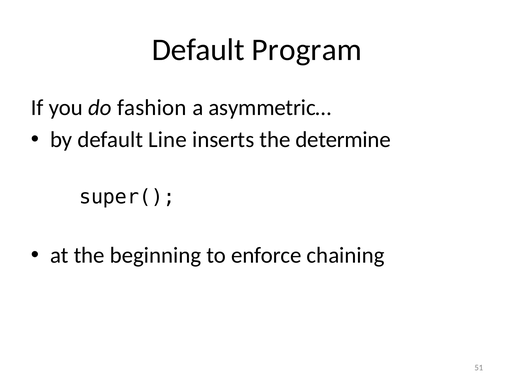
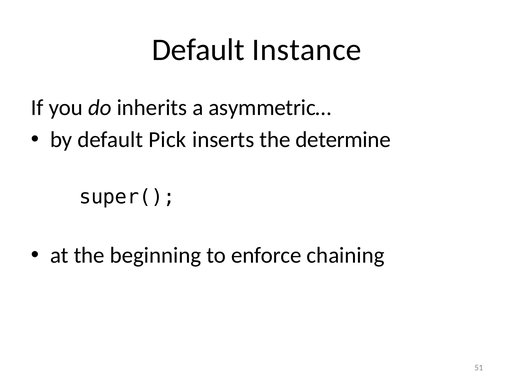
Program: Program -> Instance
fashion: fashion -> inherits
Line: Line -> Pick
